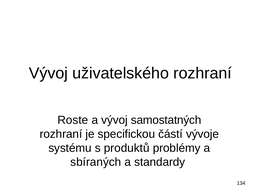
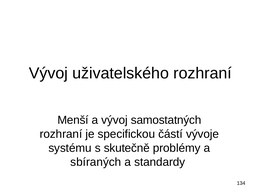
Roste: Roste -> Menší
produktů: produktů -> skutečně
